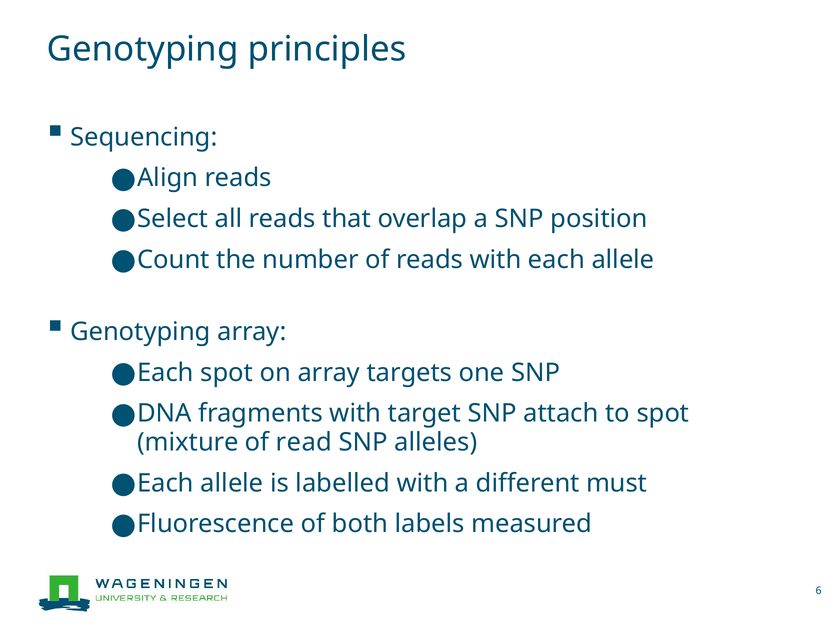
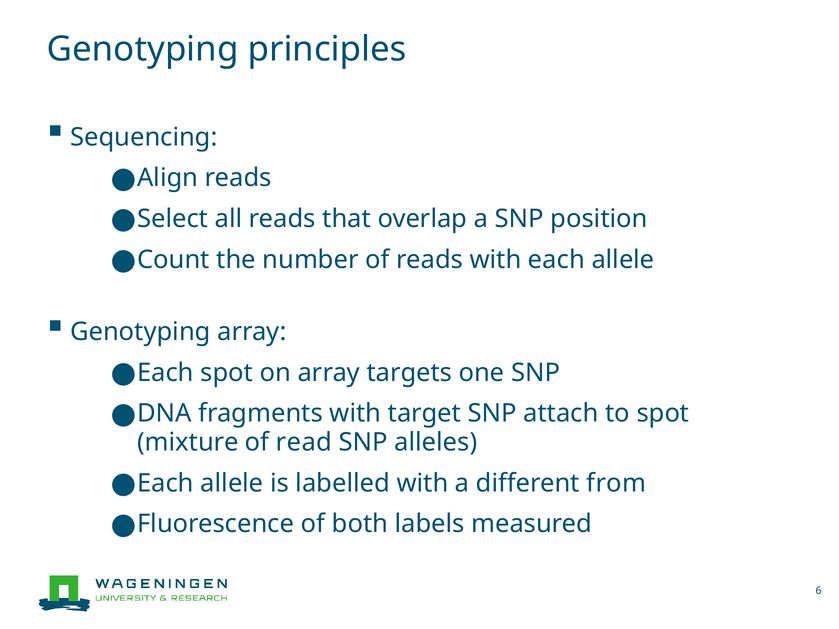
must: must -> from
